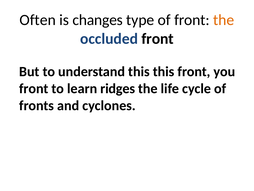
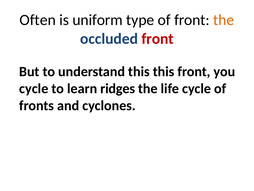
changes: changes -> uniform
front at (158, 39) colour: black -> red
front at (34, 88): front -> cycle
